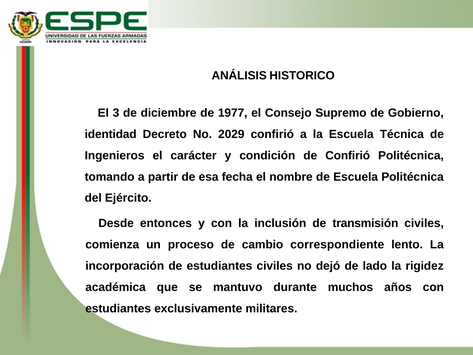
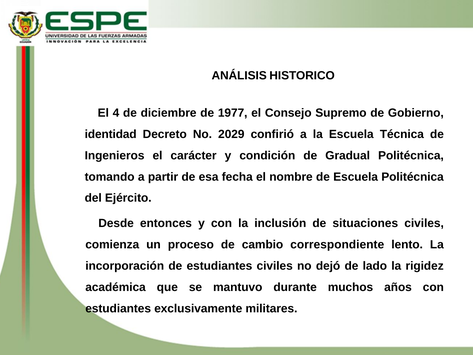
3: 3 -> 4
de Confirió: Confirió -> Gradual
transmisión: transmisión -> situaciones
